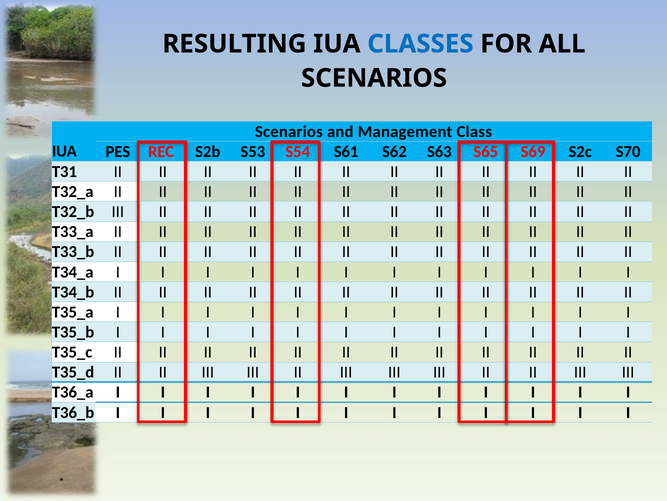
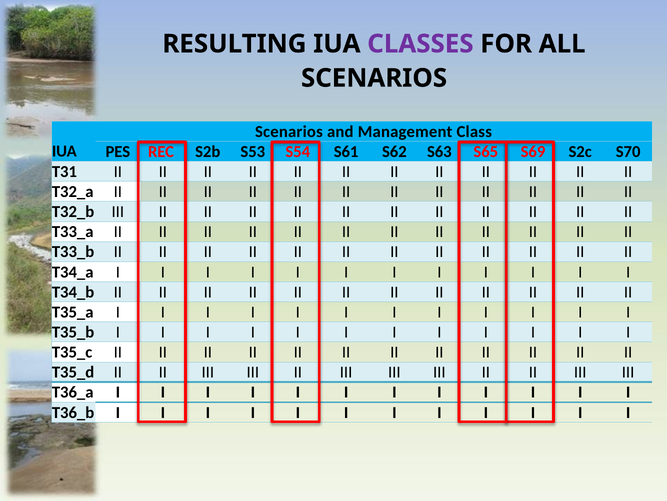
CLASSES colour: blue -> purple
